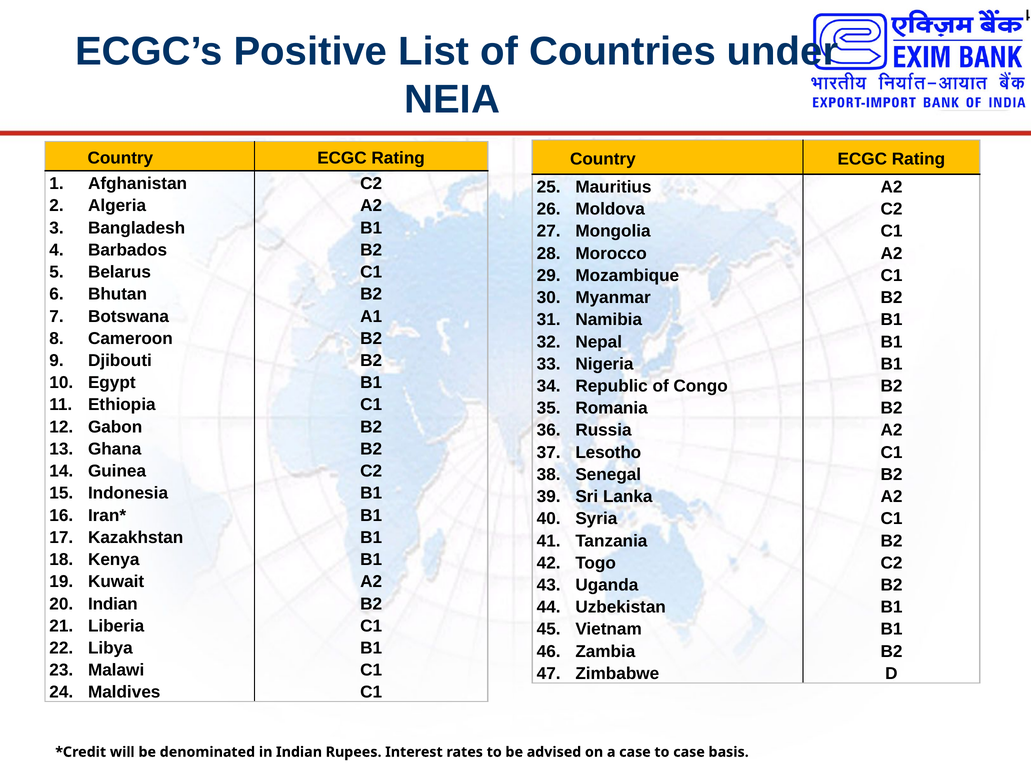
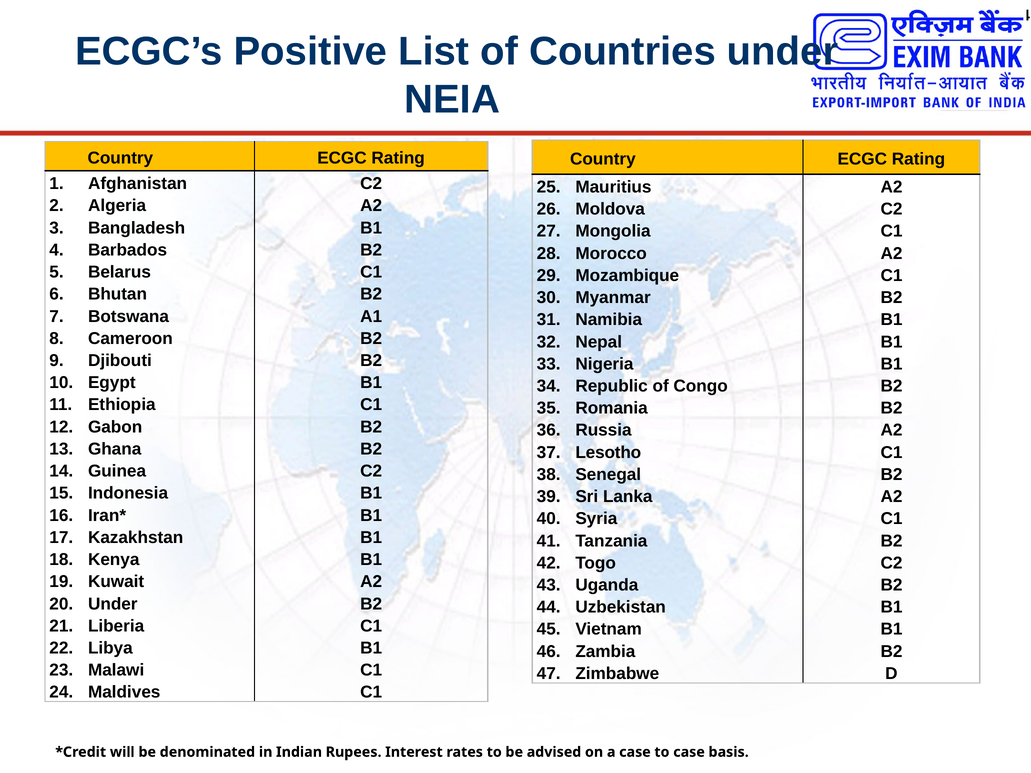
Indian at (113, 604): Indian -> Under
